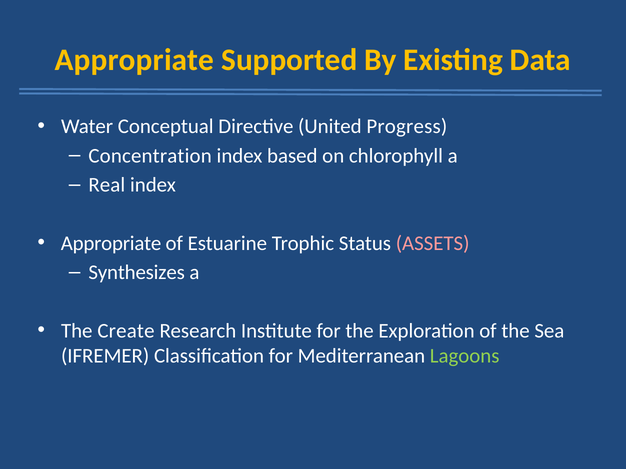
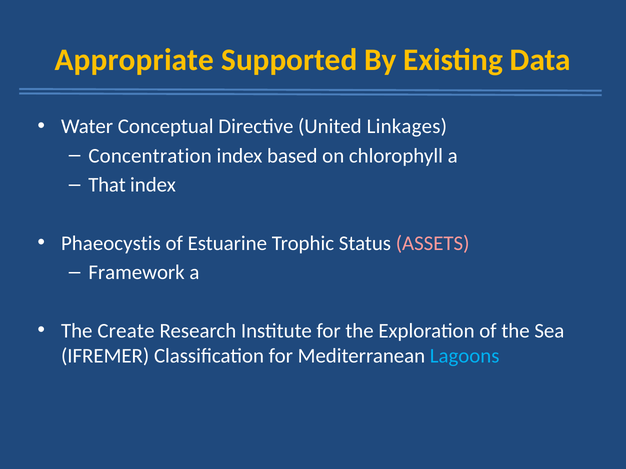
Progress: Progress -> Linkages
Real: Real -> That
Appropriate at (111, 243): Appropriate -> Phaeocystis
Synthesizes: Synthesizes -> Framework
Lagoons colour: light green -> light blue
